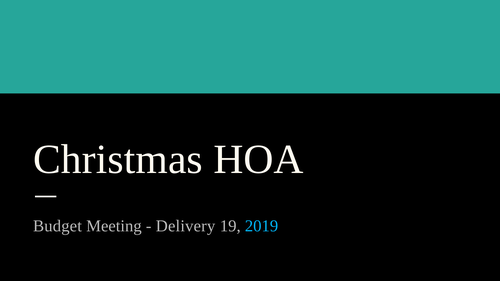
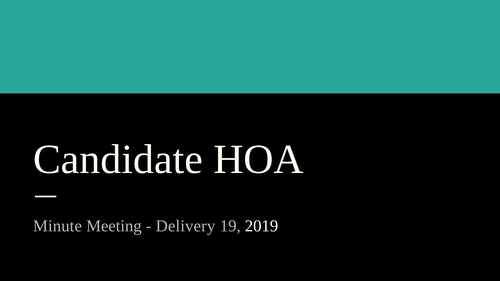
Christmas: Christmas -> Candidate
Budget: Budget -> Minute
2019 colour: light blue -> white
